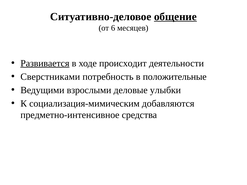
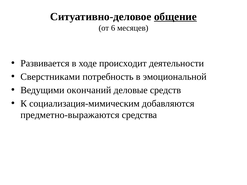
Развивается underline: present -> none
положительные: положительные -> эмоциональной
взрослыми: взрослыми -> окончаний
улыбки: улыбки -> средств
предметно-интенсивное: предметно-интенсивное -> предметно-выражаются
